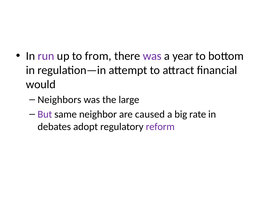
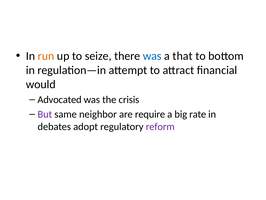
run colour: purple -> orange
from: from -> seize
was at (152, 56) colour: purple -> blue
year: year -> that
Neighbors: Neighbors -> Advocated
large: large -> crisis
caused: caused -> require
